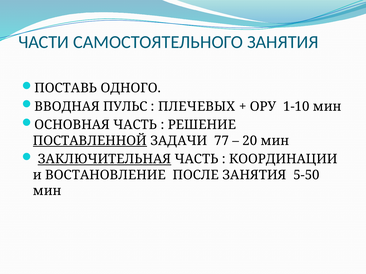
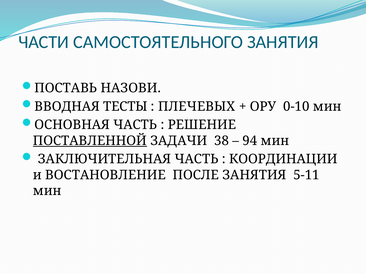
ОДНОГО: ОДНОГО -> НАЗОВИ
ПУЛЬС: ПУЛЬС -> ТЕСТЫ
1-10: 1-10 -> 0-10
77: 77 -> 38
20: 20 -> 94
ЗАКЛЮЧИТЕЛЬНАЯ underline: present -> none
5-50: 5-50 -> 5-11
